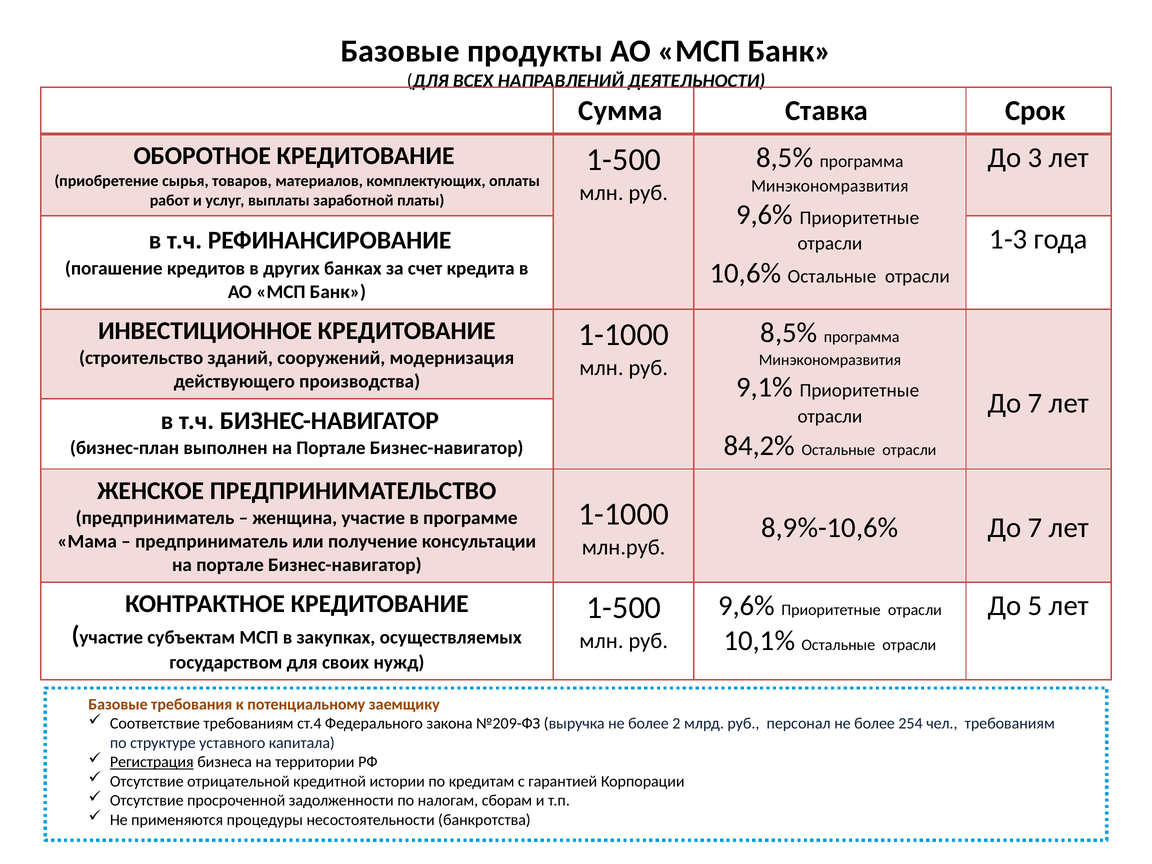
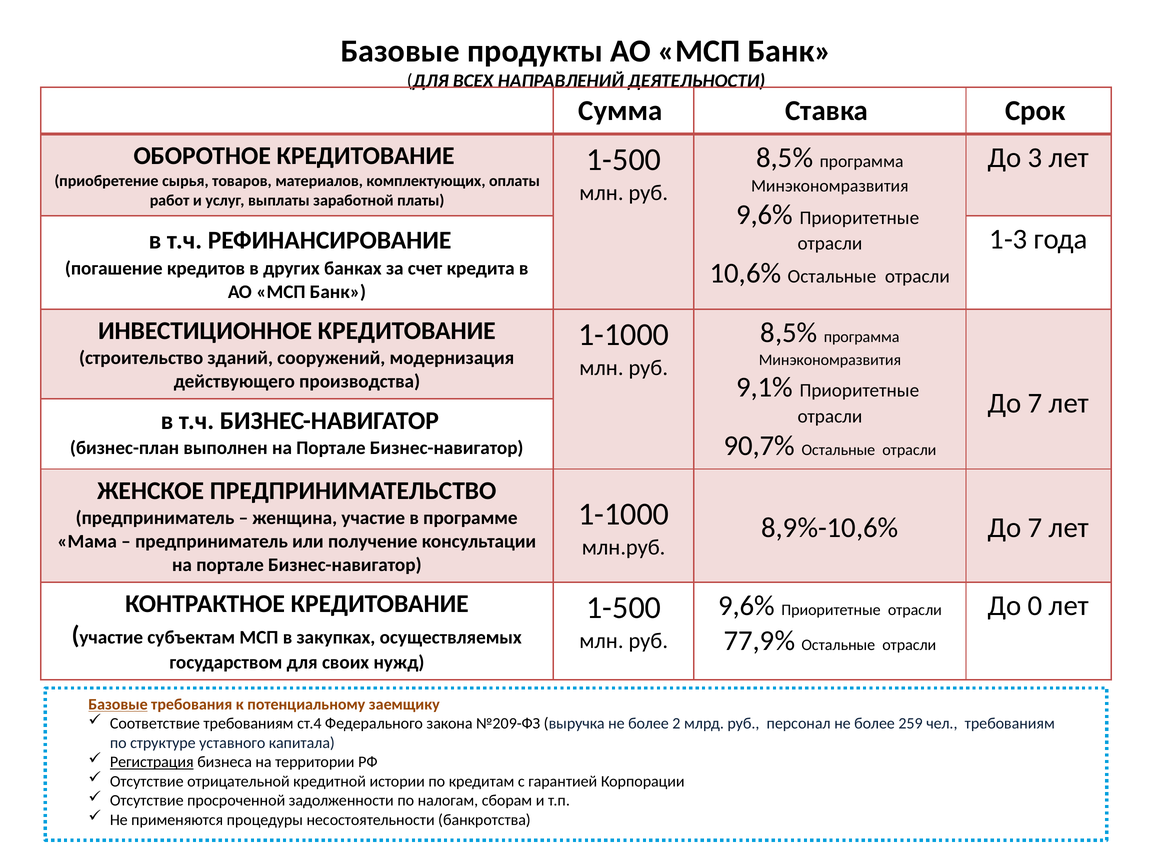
84,2%: 84,2% -> 90,7%
5: 5 -> 0
10,1%: 10,1% -> 77,9%
Базовые at (118, 704) underline: none -> present
254: 254 -> 259
